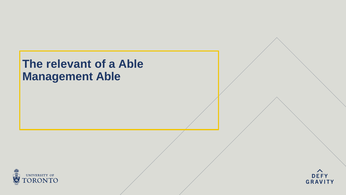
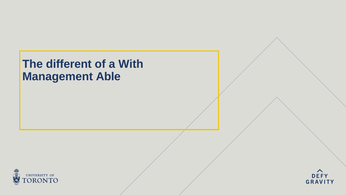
relevant: relevant -> different
a Able: Able -> With
